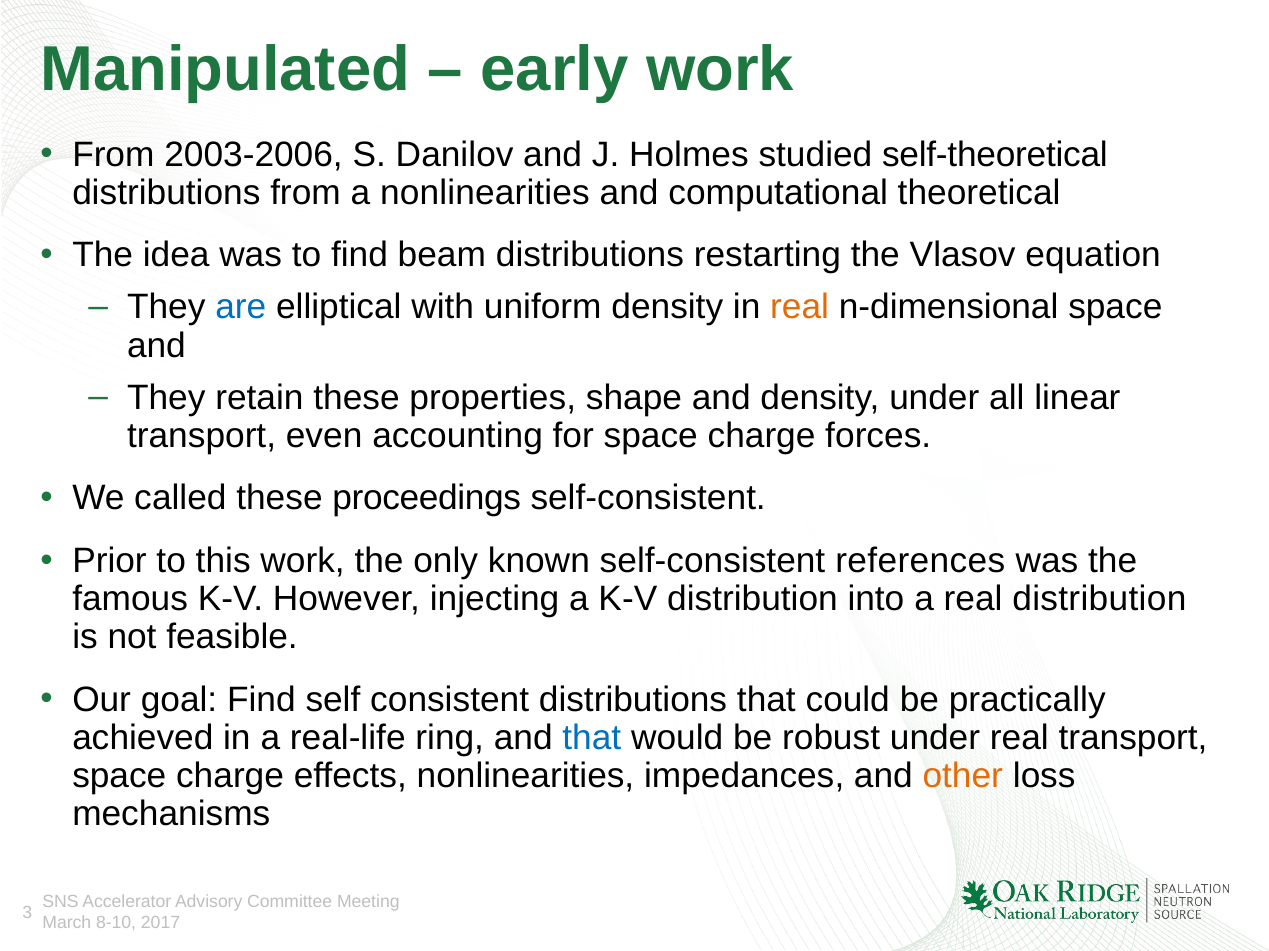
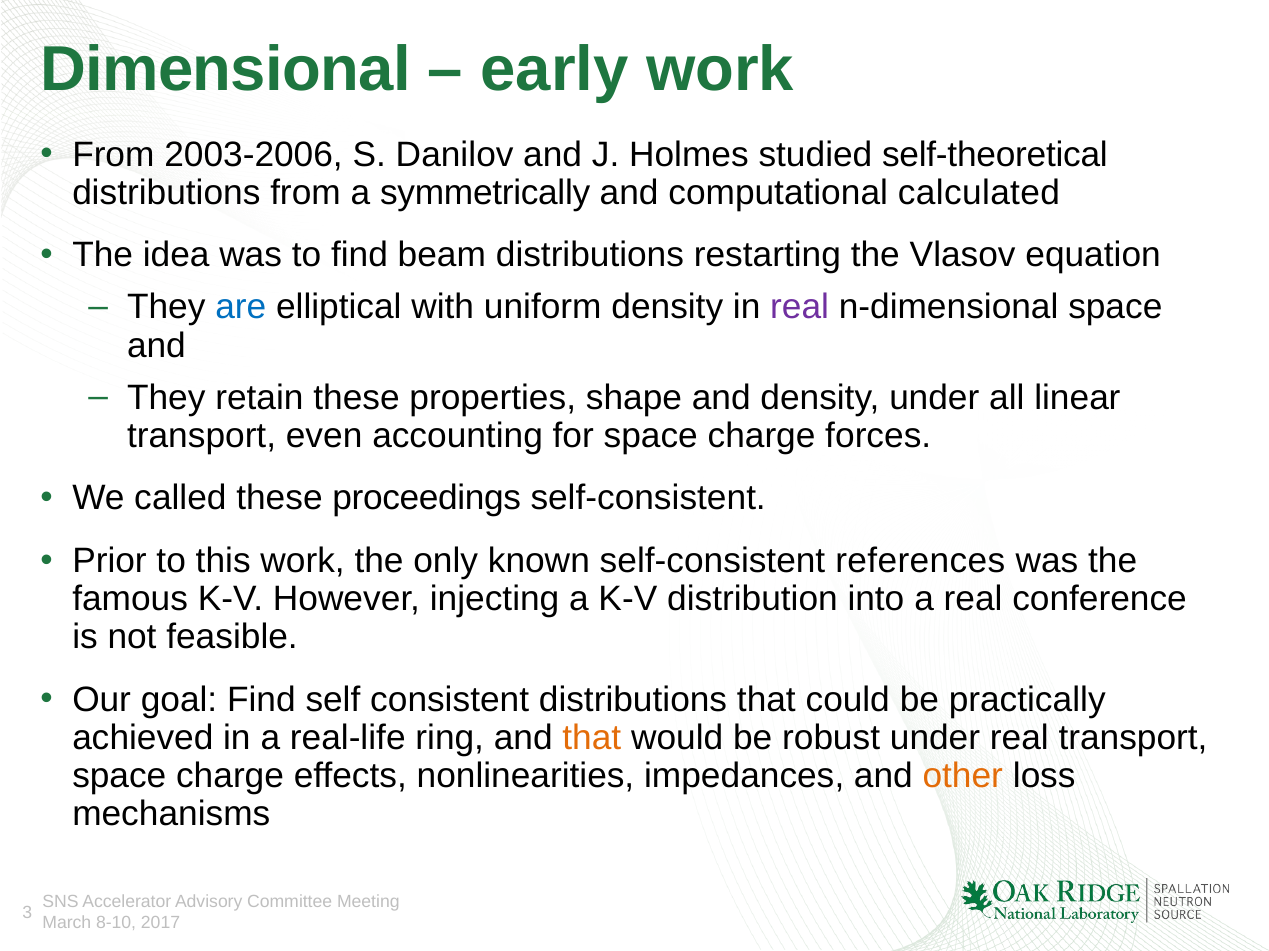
Manipulated: Manipulated -> Dimensional
a nonlinearities: nonlinearities -> symmetrically
theoretical: theoretical -> calculated
real at (800, 308) colour: orange -> purple
real distribution: distribution -> conference
that at (592, 738) colour: blue -> orange
